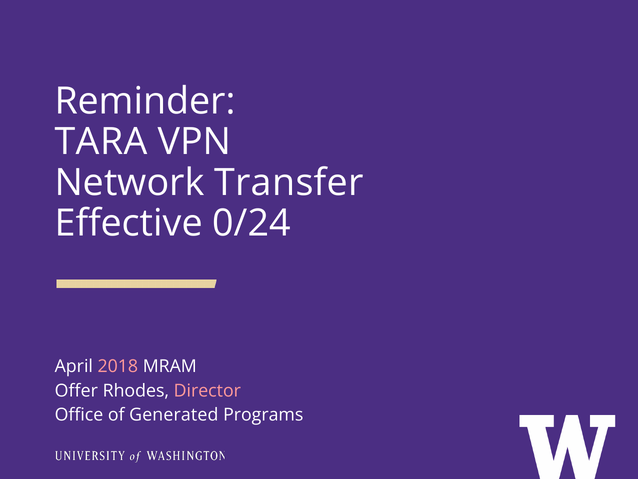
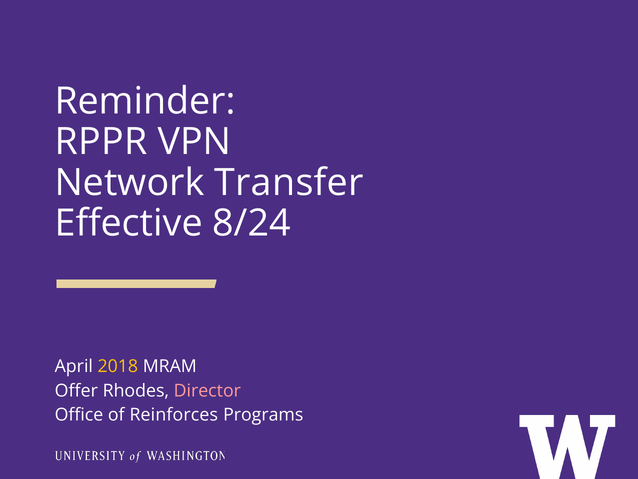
TARA: TARA -> RPPR
0/24: 0/24 -> 8/24
2018 colour: pink -> yellow
Generated: Generated -> Reinforces
